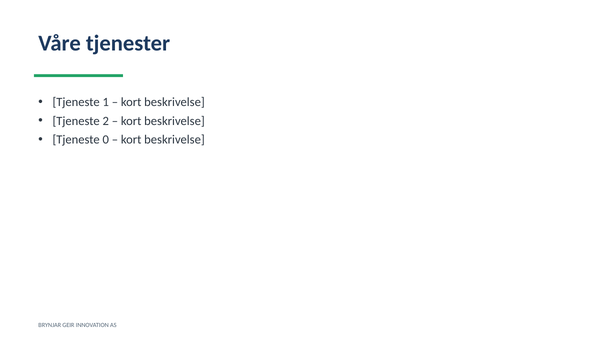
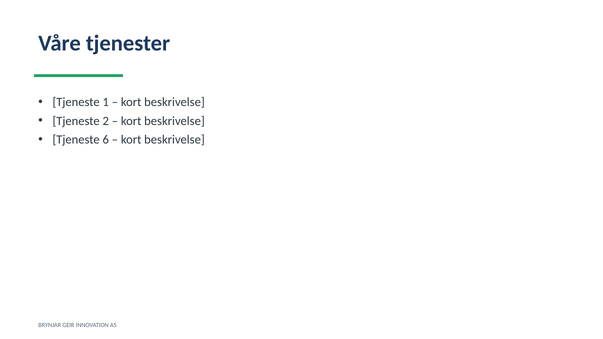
0: 0 -> 6
